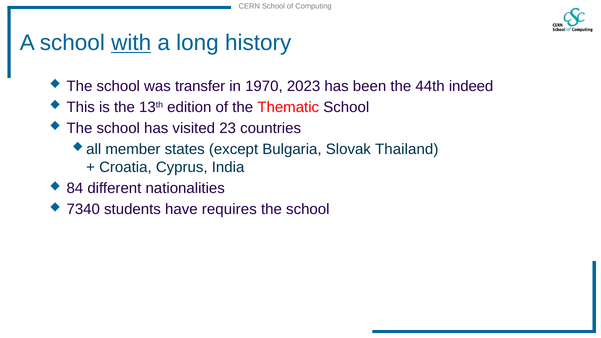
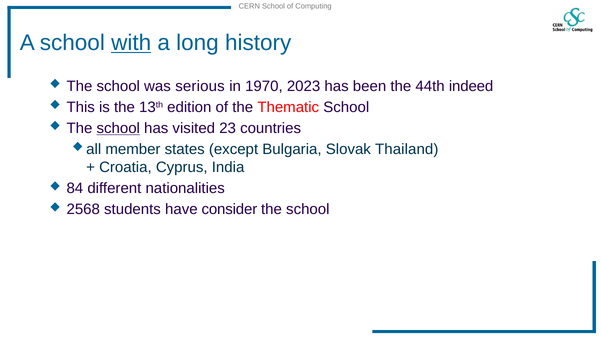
transfer: transfer -> serious
school at (118, 128) underline: none -> present
7340: 7340 -> 2568
requires: requires -> consider
